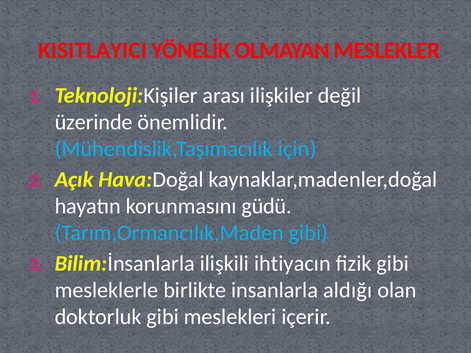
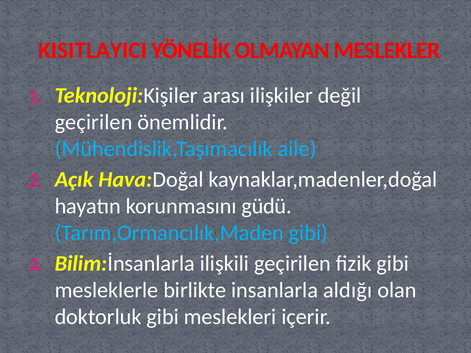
üzerinde at (94, 122): üzerinde -> geçirilen
için: için -> aile
ilişkili ihtiyacın: ihtiyacın -> geçirilen
